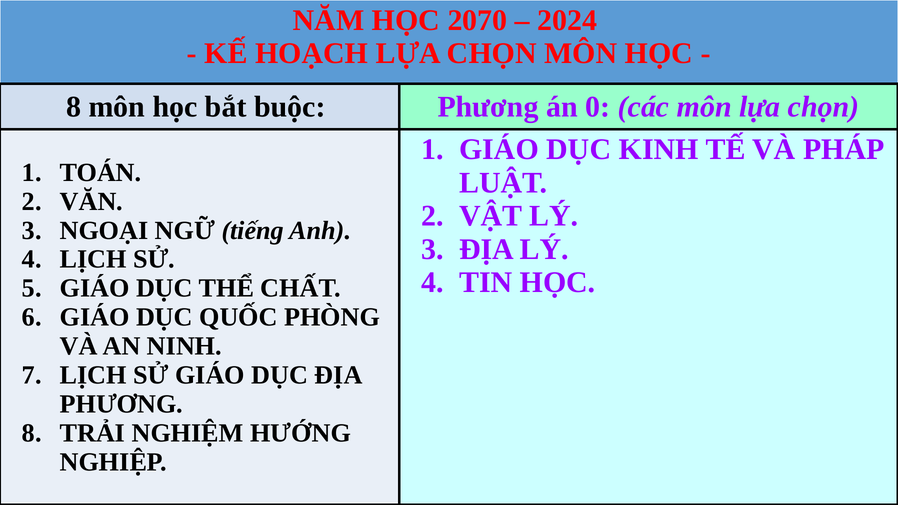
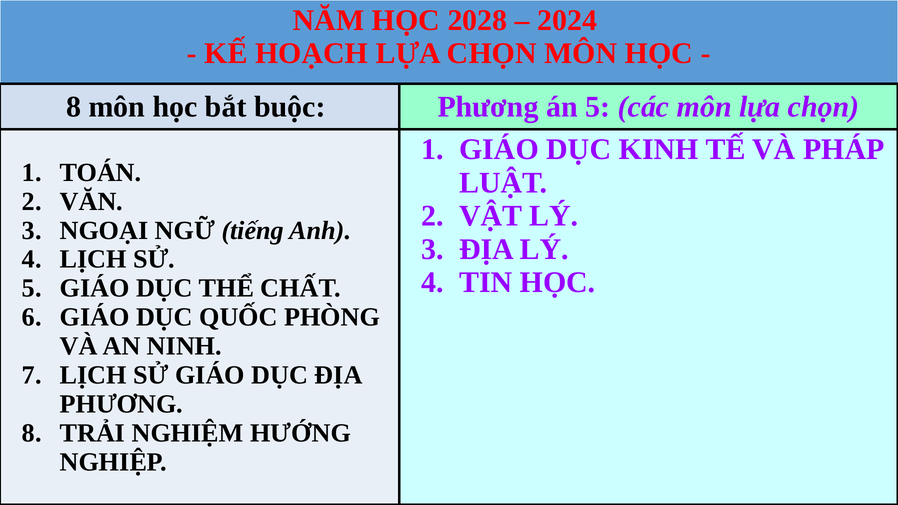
2070: 2070 -> 2028
án 0: 0 -> 5
